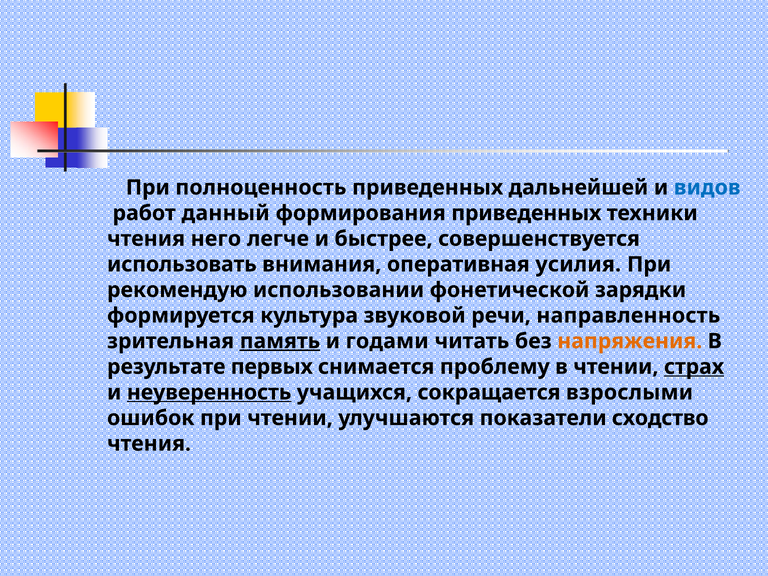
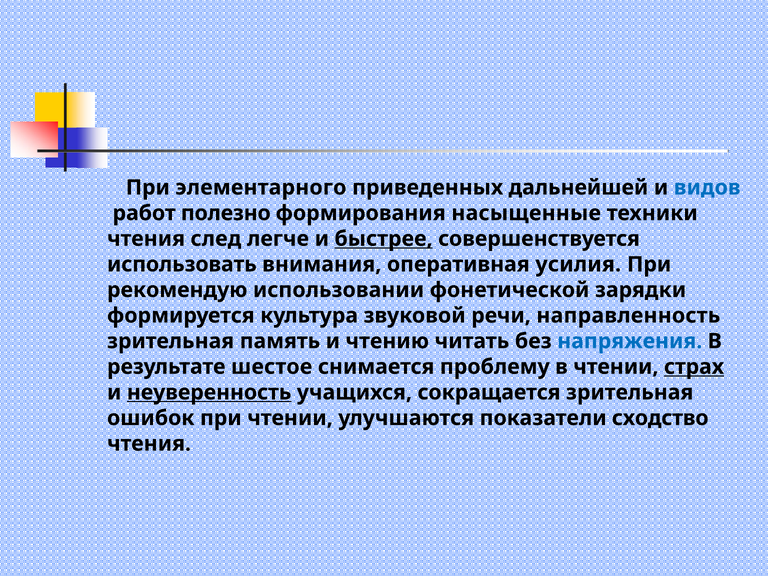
полноценность: полноценность -> элементарного
данный: данный -> полезно
формирования приведенных: приведенных -> насыщенные
него: него -> след
быстрее underline: none -> present
память underline: present -> none
годами: годами -> чтению
напряжения colour: orange -> blue
первых: первых -> шестое
сокращается взрослыми: взрослыми -> зрительная
